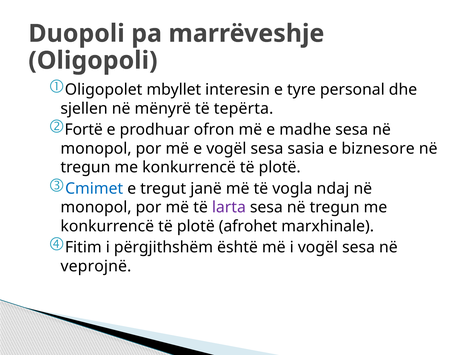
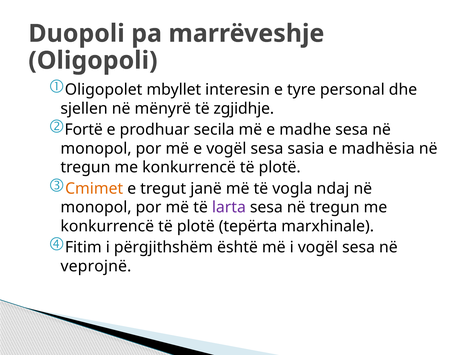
tepërta: tepërta -> zgjidhje
ofron: ofron -> secila
biznesore: biznesore -> madhësia
Cmimet colour: blue -> orange
afrohet: afrohet -> tepërta
